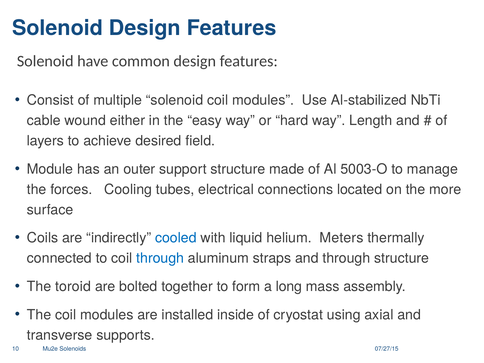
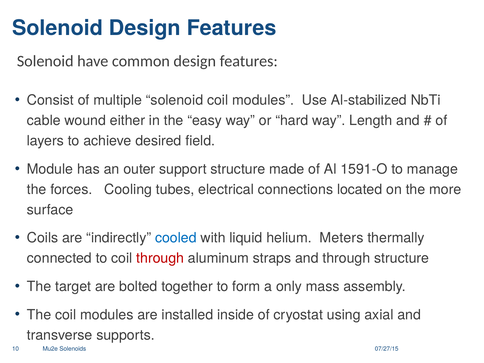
5003-O: 5003-O -> 1591-O
through at (160, 258) colour: blue -> red
toroid: toroid -> target
long: long -> only
